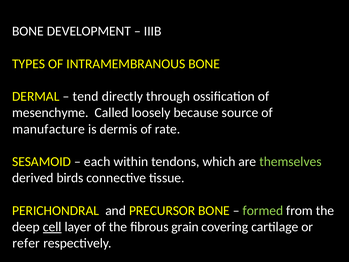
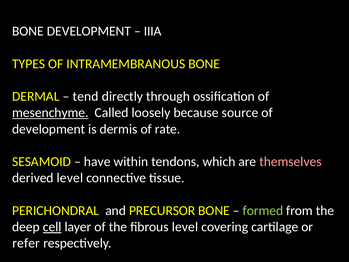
IIIB: IIIB -> IIIA
mesenchyme underline: none -> present
manufacture at (49, 129): manufacture -> development
each: each -> have
themselves colour: light green -> pink
derived birds: birds -> level
fibrous grain: grain -> level
